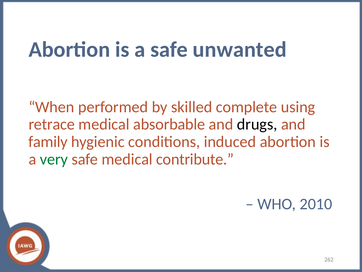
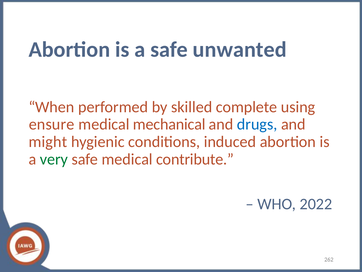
retrace: retrace -> ensure
absorbable: absorbable -> mechanical
drugs colour: black -> blue
family: family -> might
2010: 2010 -> 2022
